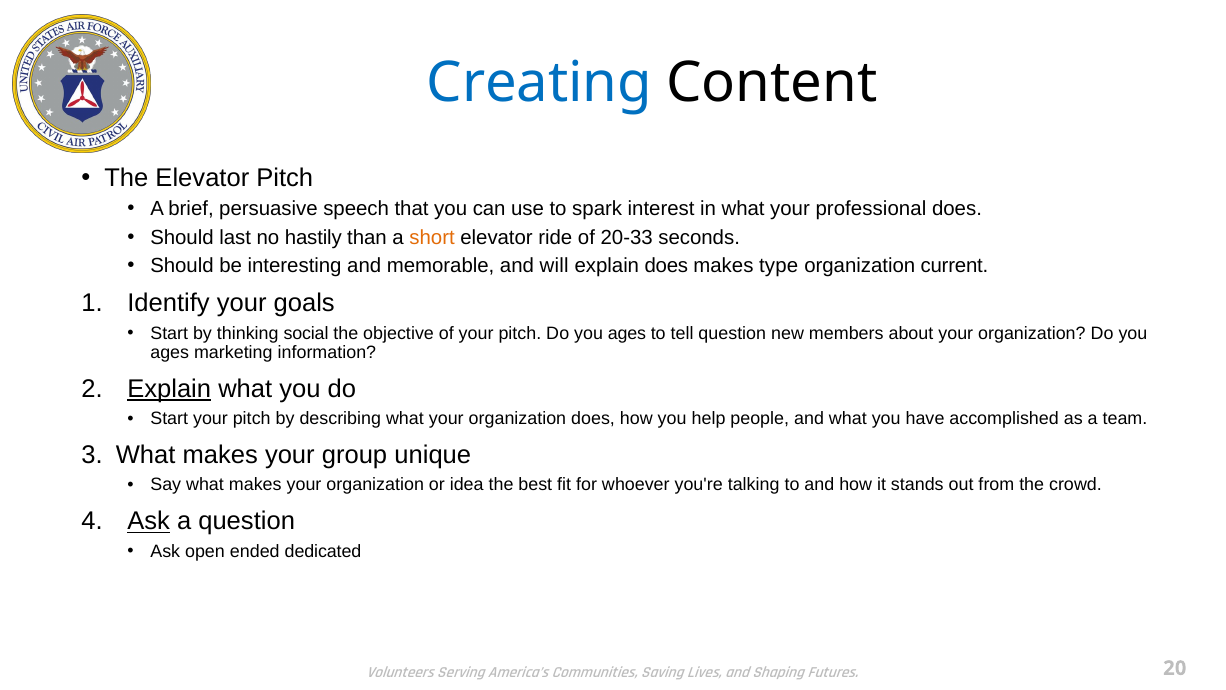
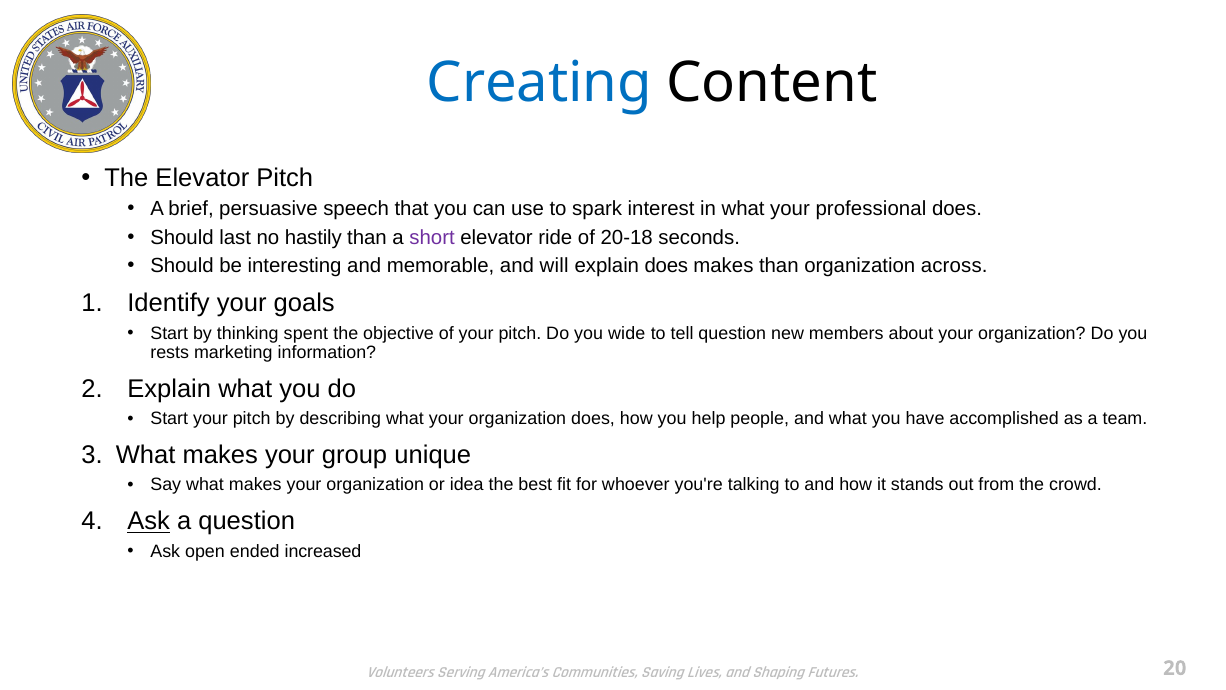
short colour: orange -> purple
20-33: 20-33 -> 20-18
makes type: type -> than
current: current -> across
social: social -> spent
pitch Do you ages: ages -> wide
ages at (170, 352): ages -> rests
Explain at (169, 389) underline: present -> none
dedicated: dedicated -> increased
